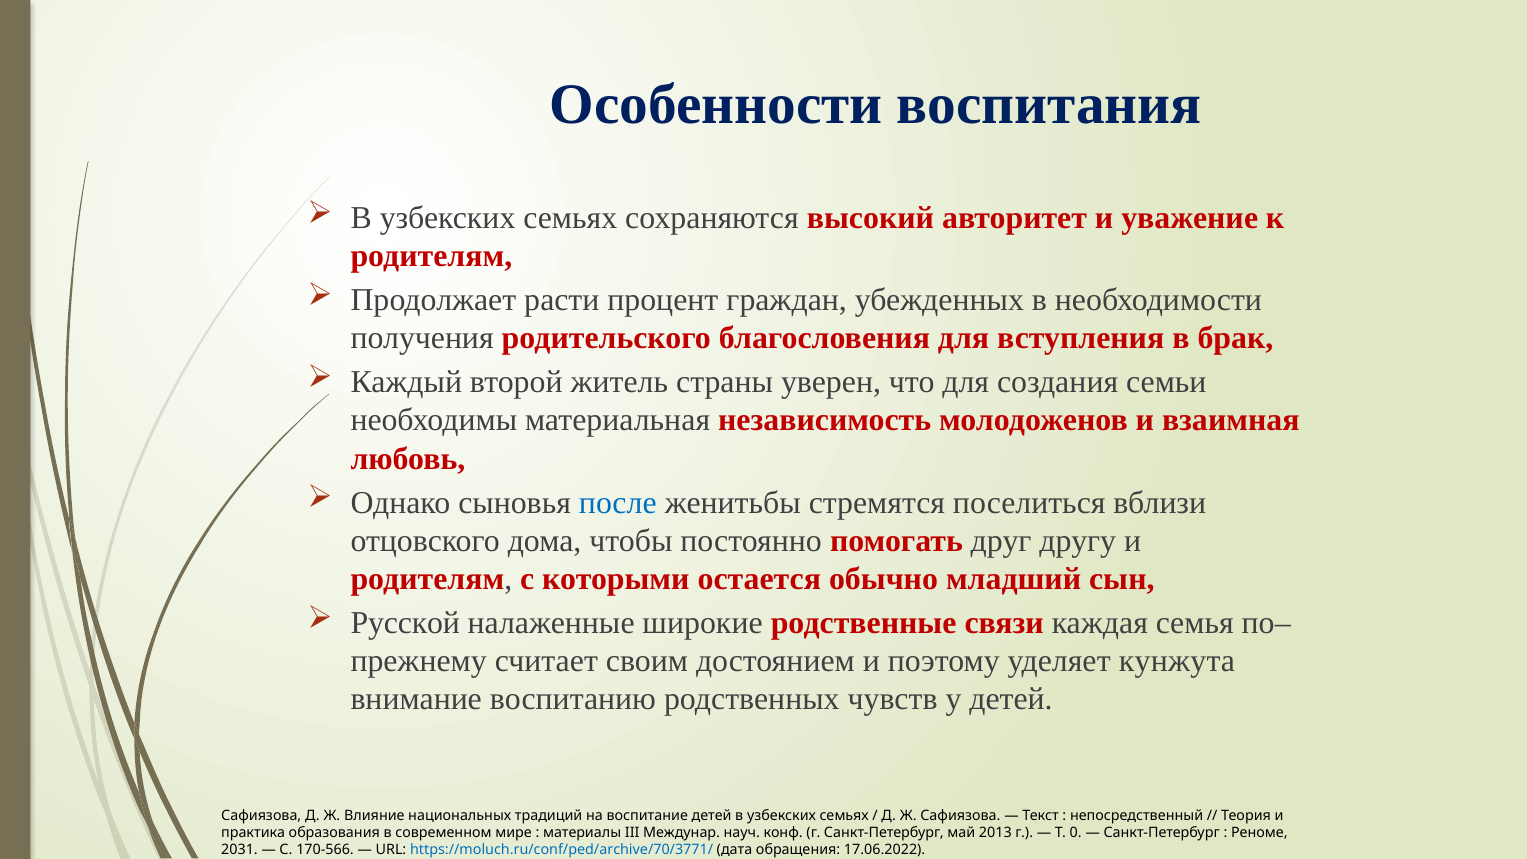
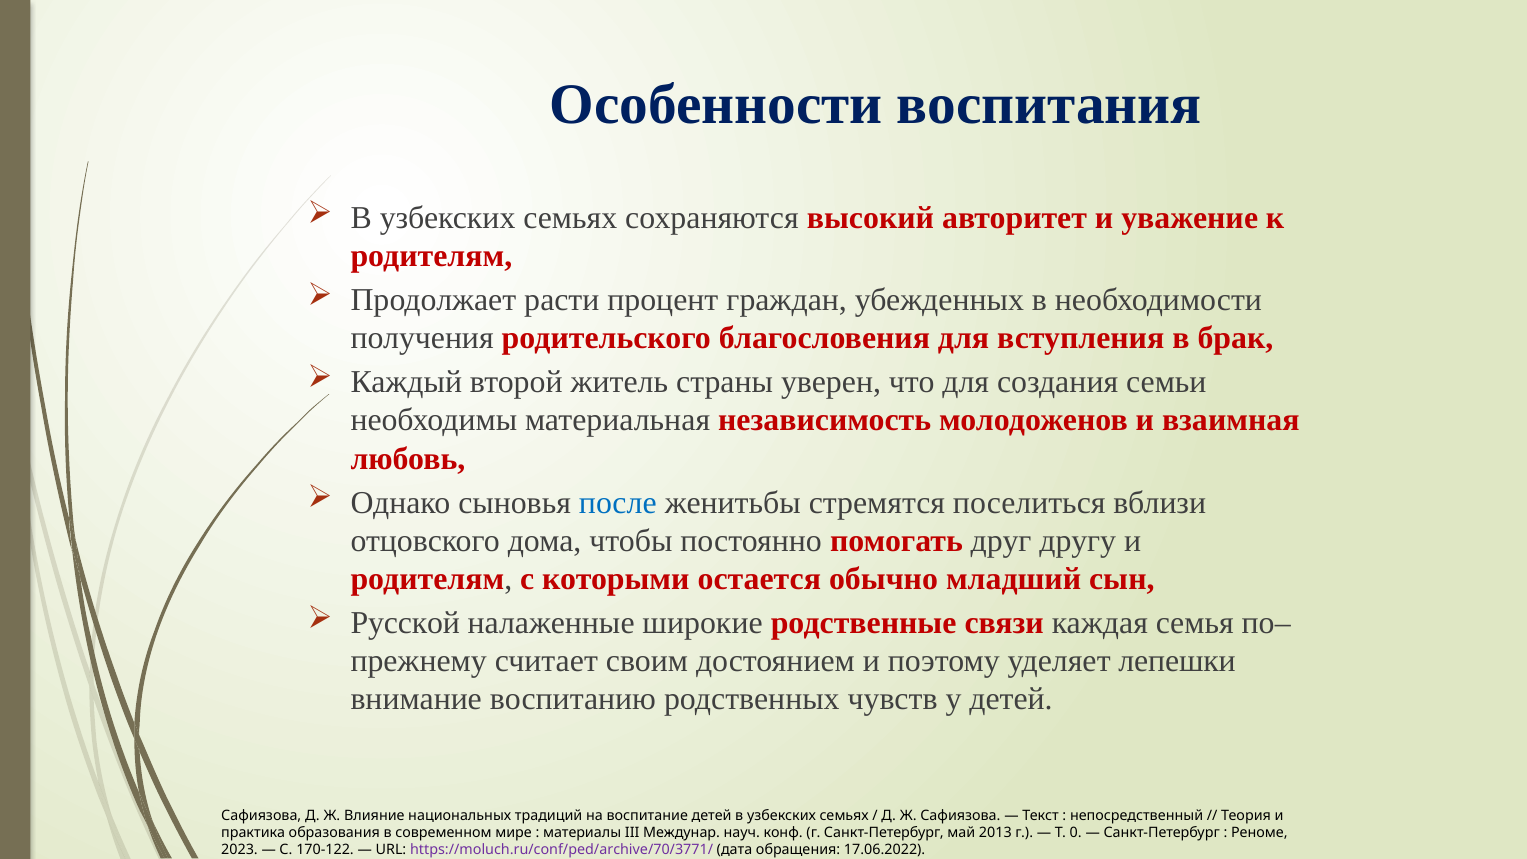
кунжута: кунжута -> лепешки
2031: 2031 -> 2023
170-566: 170-566 -> 170-122
https://moluch.ru/conf/ped/archive/70/3771/ colour: blue -> purple
